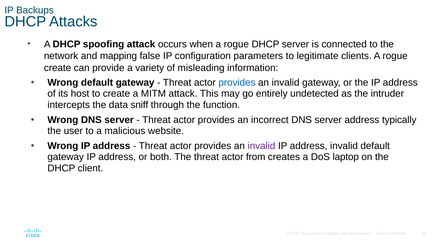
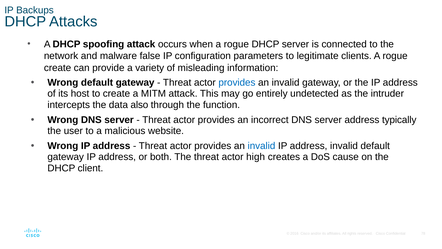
mapping: mapping -> malware
sniff: sniff -> also
invalid at (261, 146) colour: purple -> blue
from: from -> high
laptop: laptop -> cause
